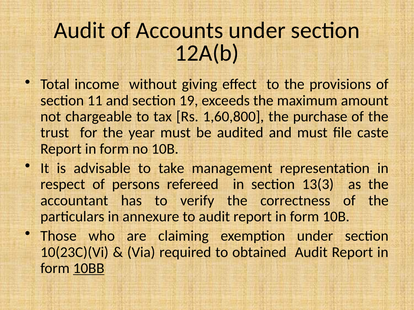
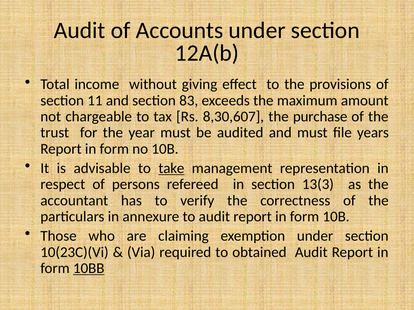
19: 19 -> 83
1,60,800: 1,60,800 -> 8,30,607
caste: caste -> years
take underline: none -> present
